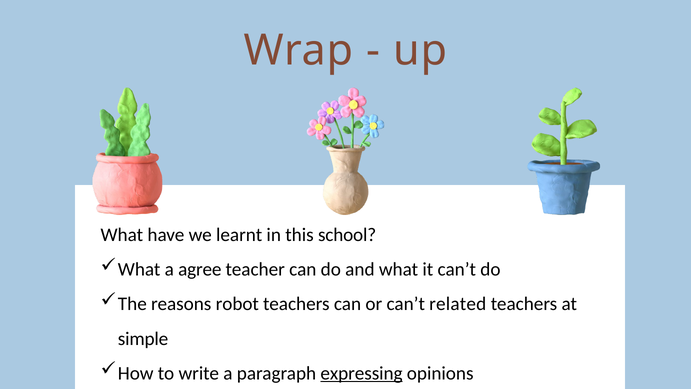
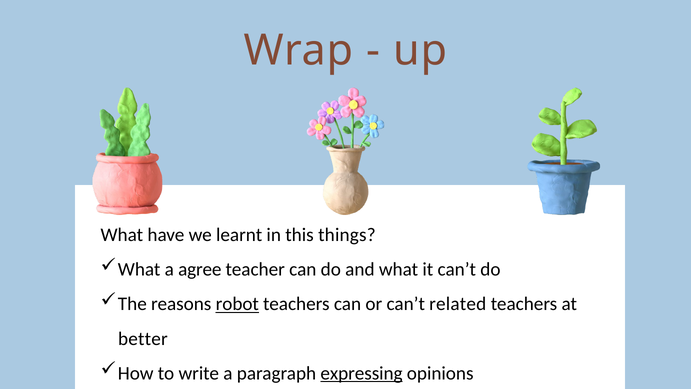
school: school -> things
robot underline: none -> present
simple: simple -> better
